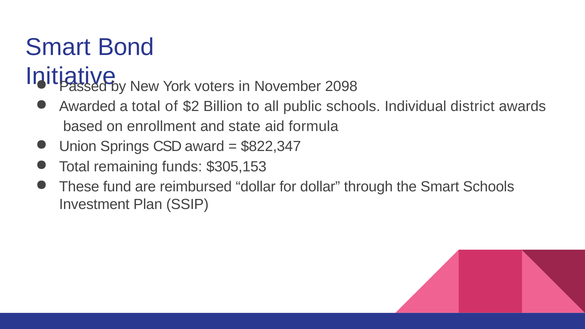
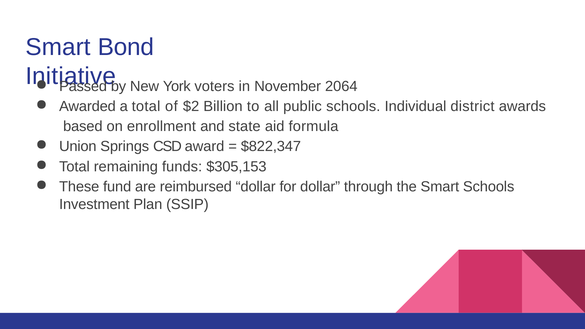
2098: 2098 -> 2064
